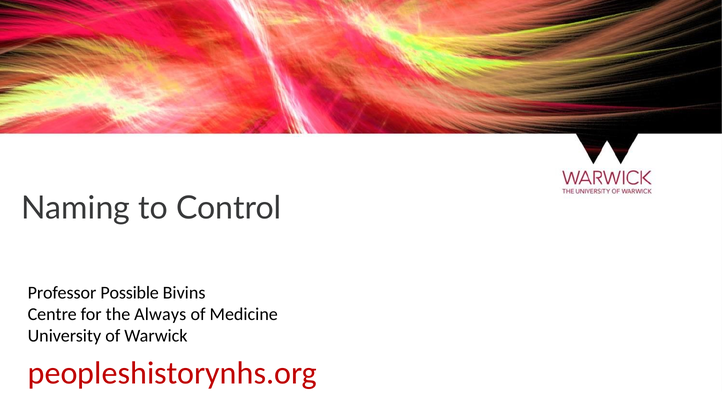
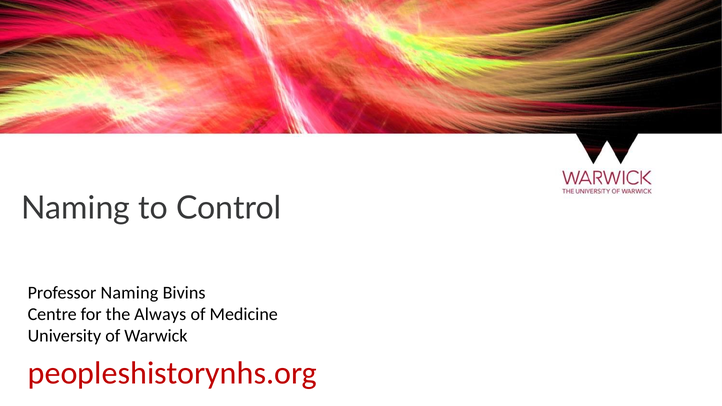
Professor Possible: Possible -> Naming
